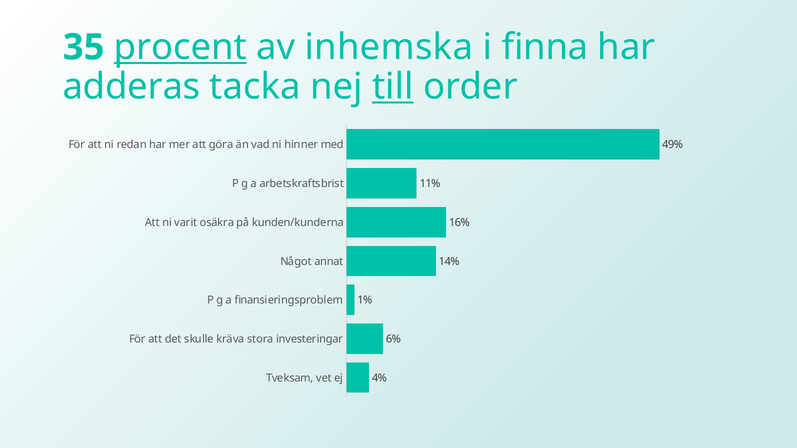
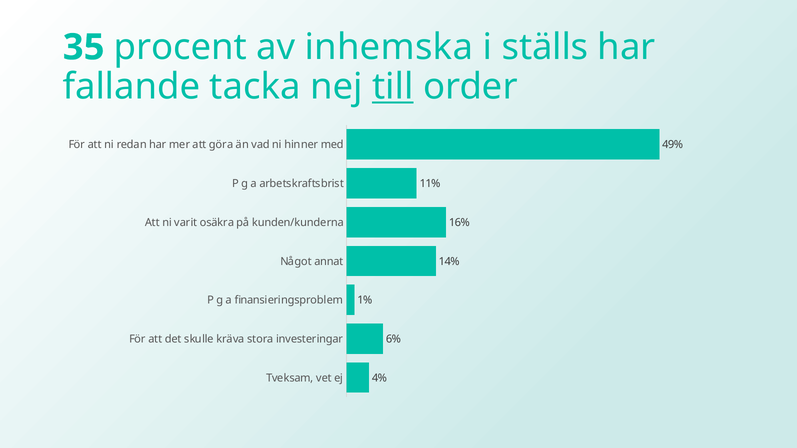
procent underline: present -> none
finna: finna -> ställs
adderas: adderas -> fallande
